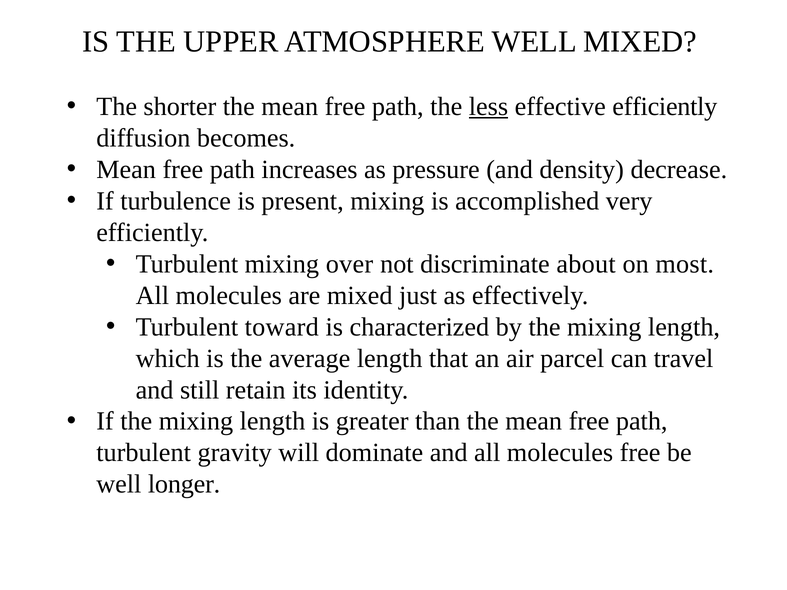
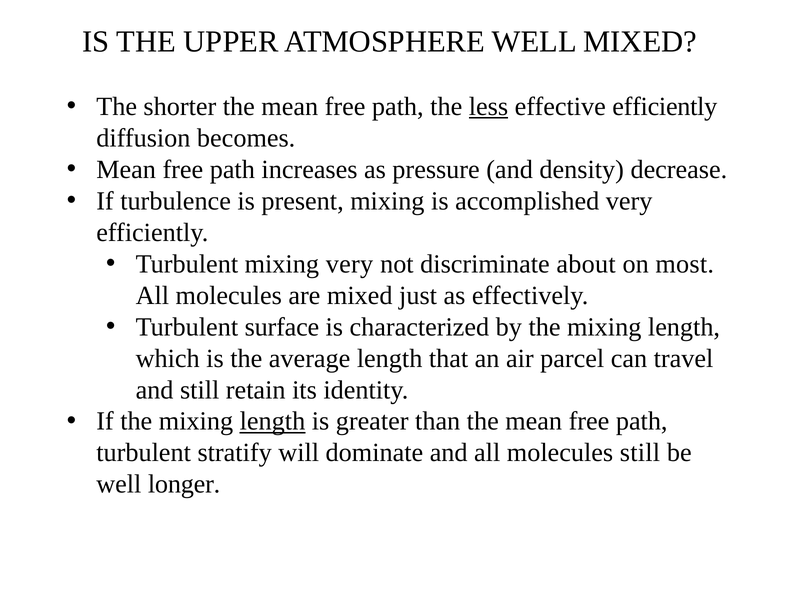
mixing over: over -> very
toward: toward -> surface
length at (272, 421) underline: none -> present
gravity: gravity -> stratify
molecules free: free -> still
